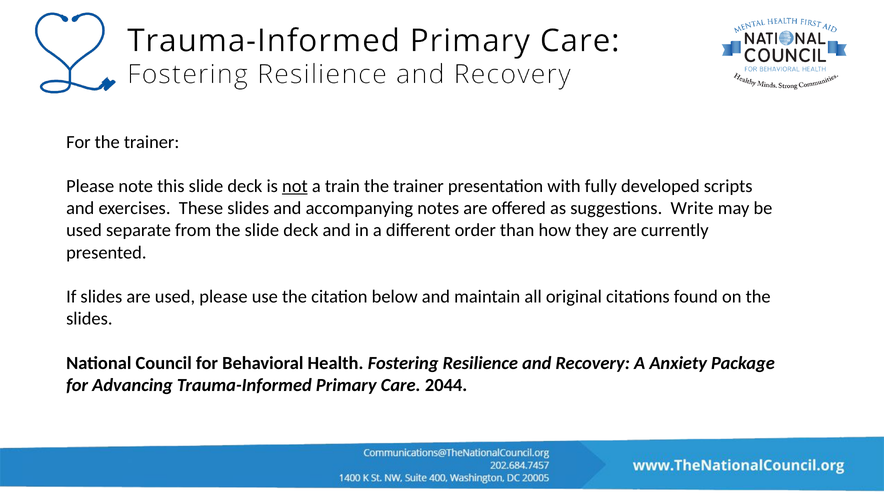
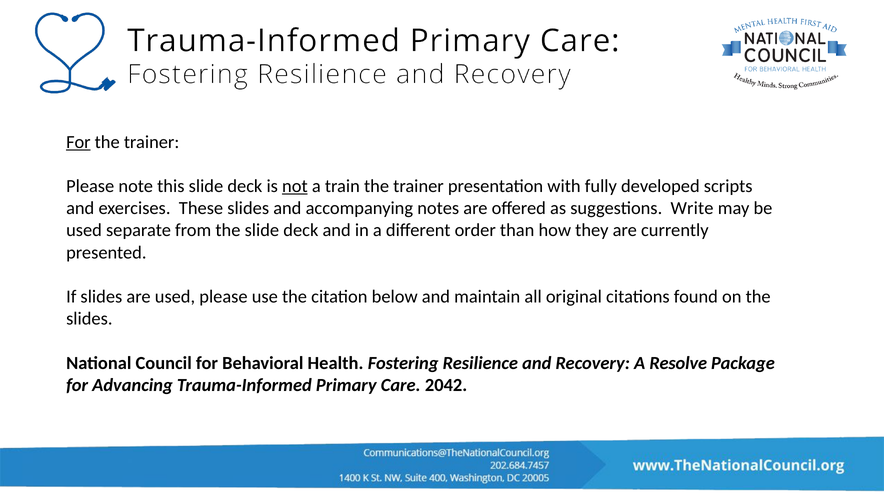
For at (78, 142) underline: none -> present
Anxiety: Anxiety -> Resolve
2044: 2044 -> 2042
